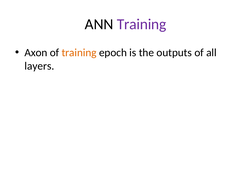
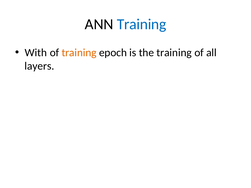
Training at (142, 24) colour: purple -> blue
Axon: Axon -> With
the outputs: outputs -> training
